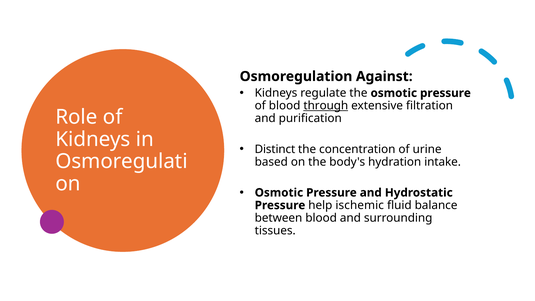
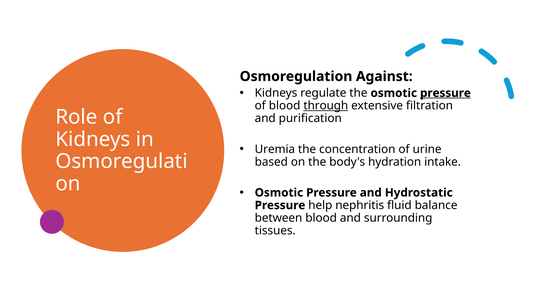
pressure at (445, 93) underline: none -> present
Distinct: Distinct -> Uremia
ischemic: ischemic -> nephritis
